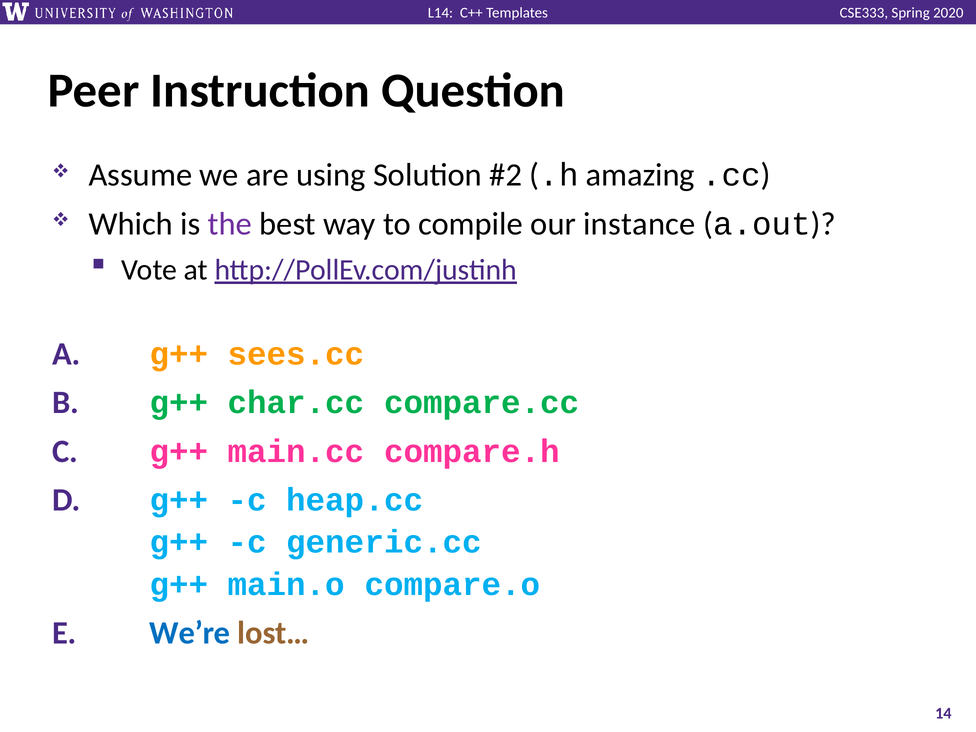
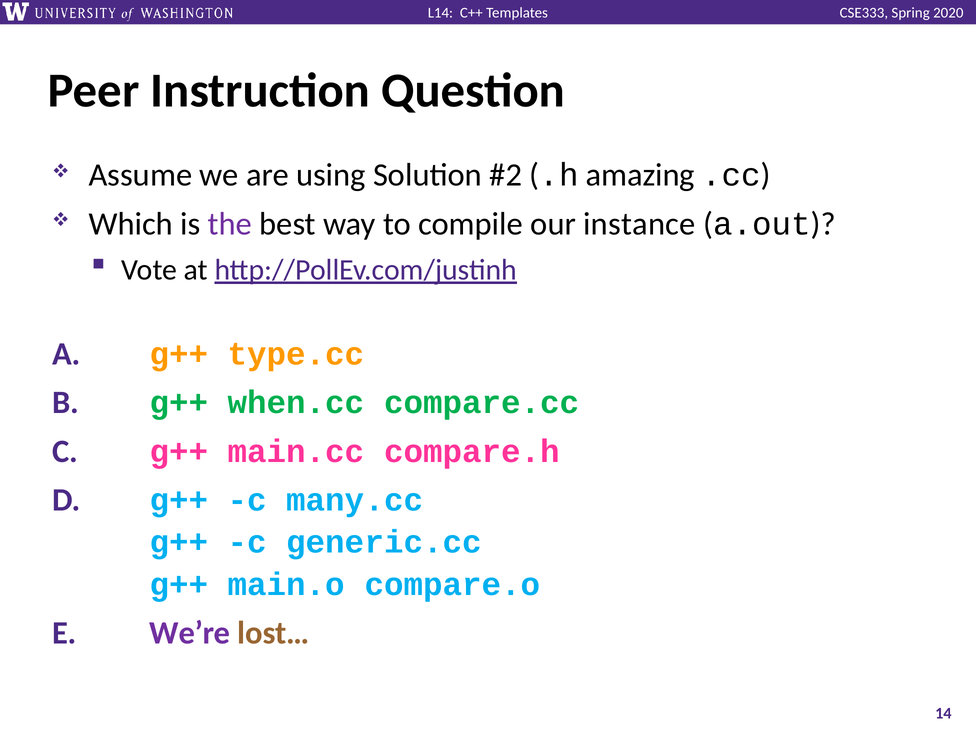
sees.cc: sees.cc -> type.cc
char.cc: char.cc -> when.cc
heap.cc: heap.cc -> many.cc
We’re colour: blue -> purple
